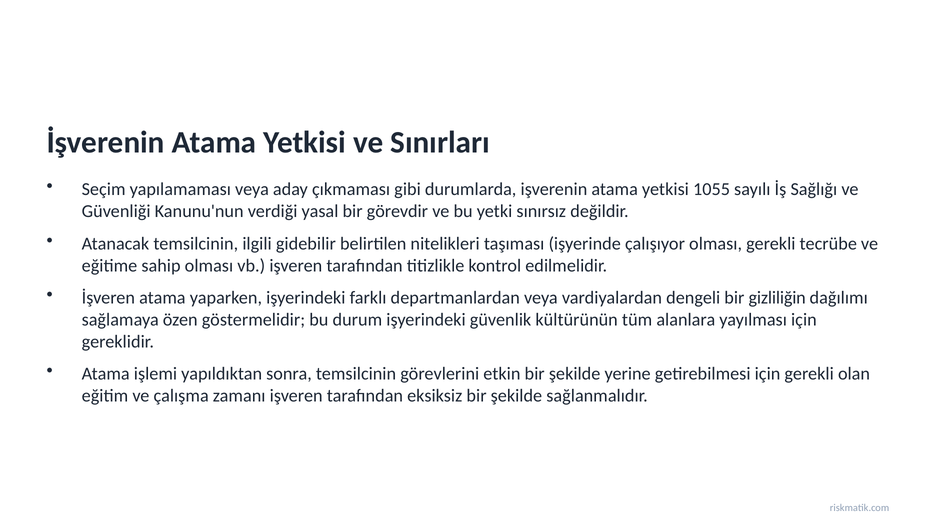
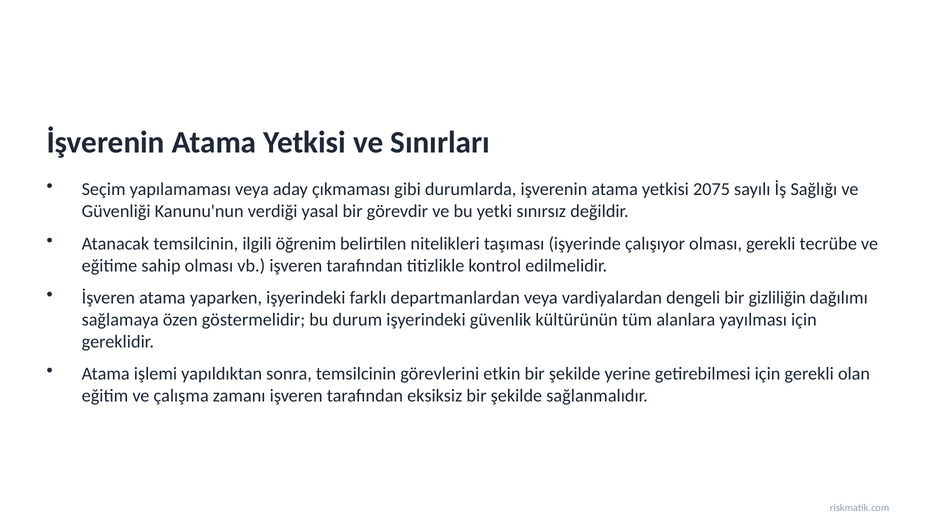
1055: 1055 -> 2075
gidebilir: gidebilir -> öğrenim
